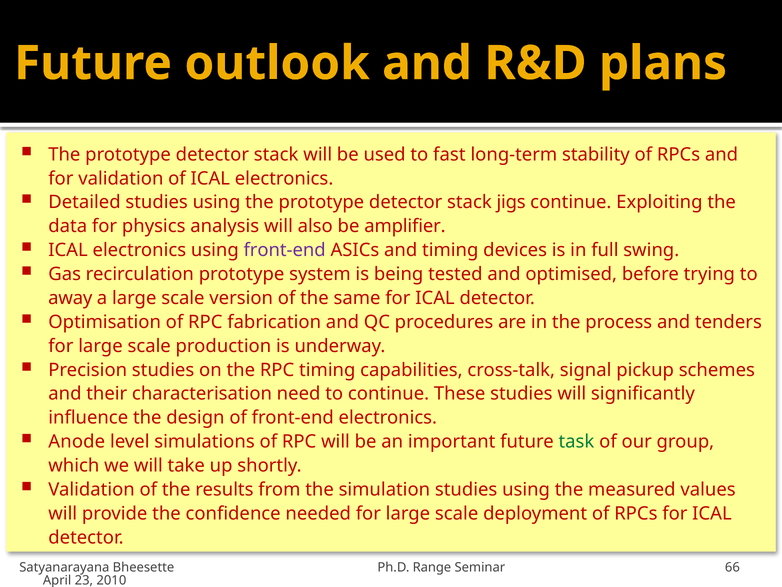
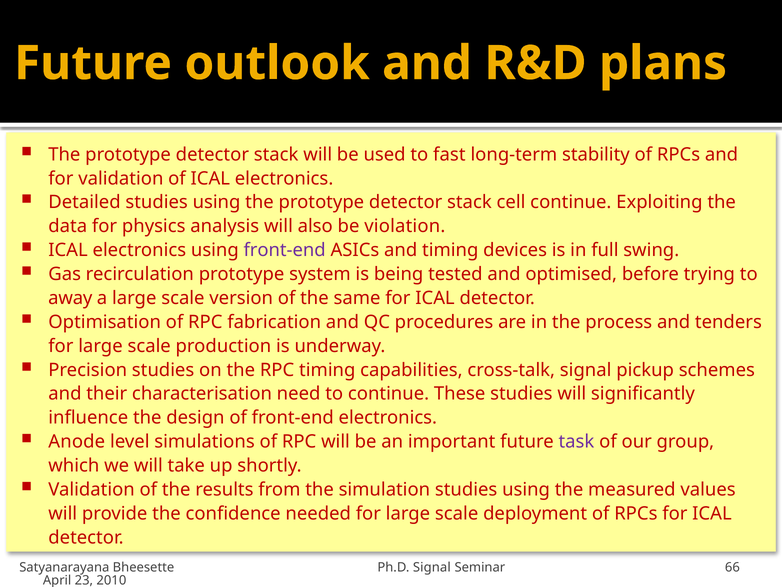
jigs: jigs -> cell
amplifier: amplifier -> violation
task colour: green -> purple
Ph.D Range: Range -> Signal
